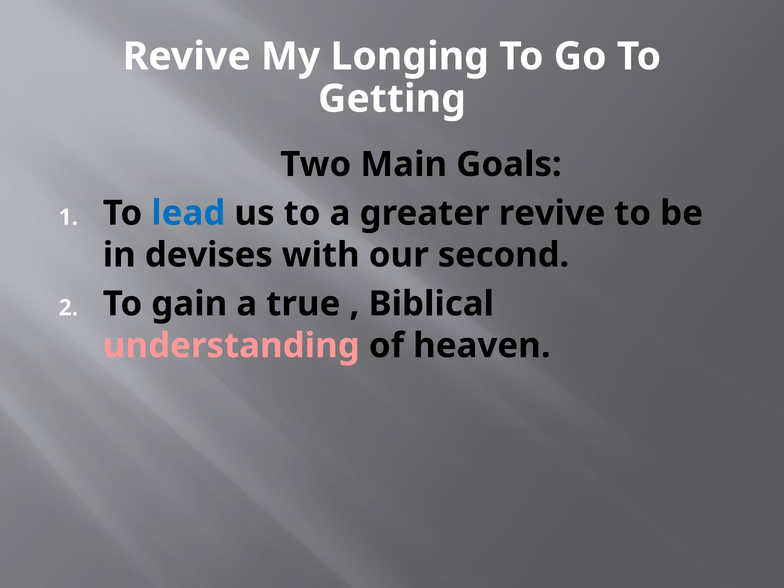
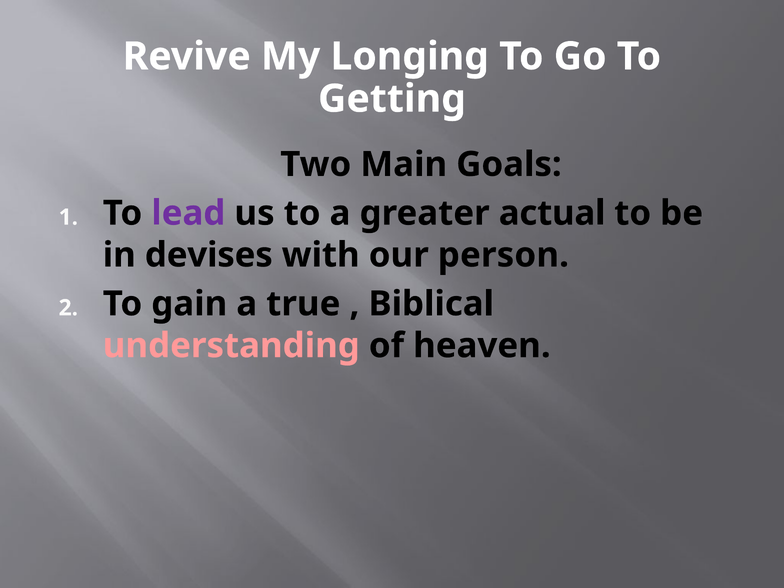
lead colour: blue -> purple
greater revive: revive -> actual
second: second -> person
